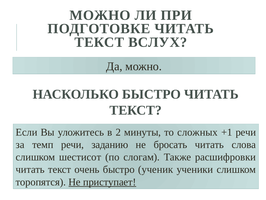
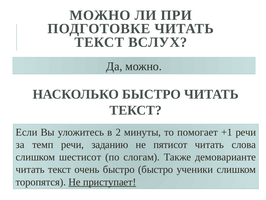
сложных: сложных -> помогает
бросать: бросать -> пятисот
расшифровки: расшифровки -> демоварианте
быстро ученик: ученик -> быстро
